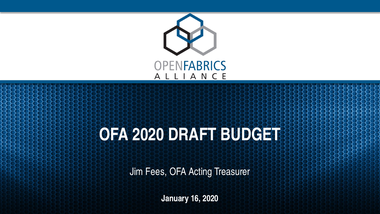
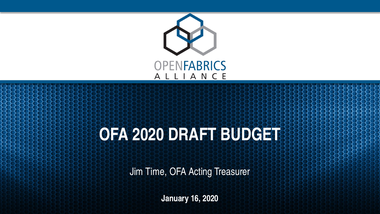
Fees: Fees -> Time
